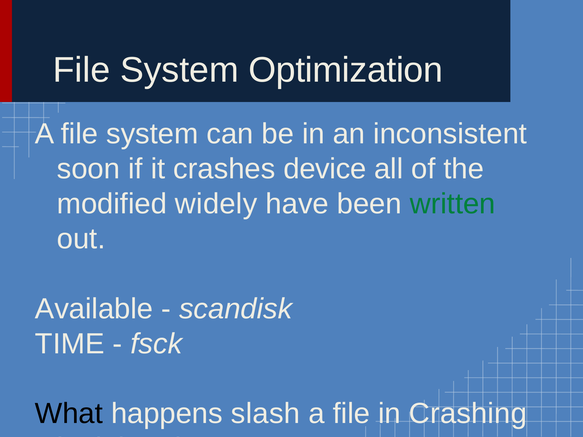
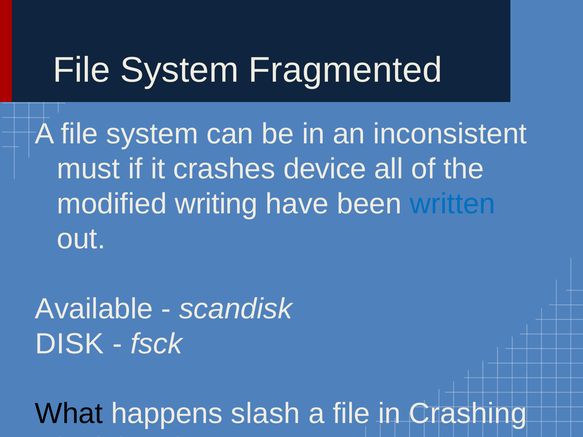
Optimization: Optimization -> Fragmented
soon: soon -> must
widely: widely -> writing
written colour: green -> blue
TIME: TIME -> DISK
